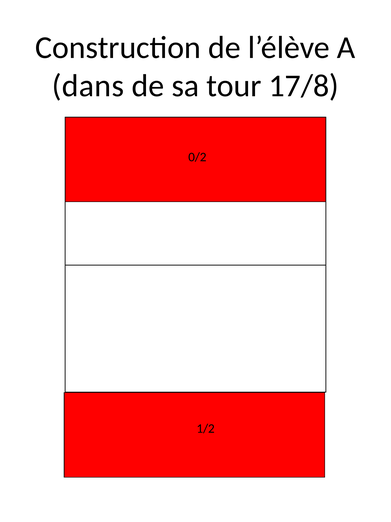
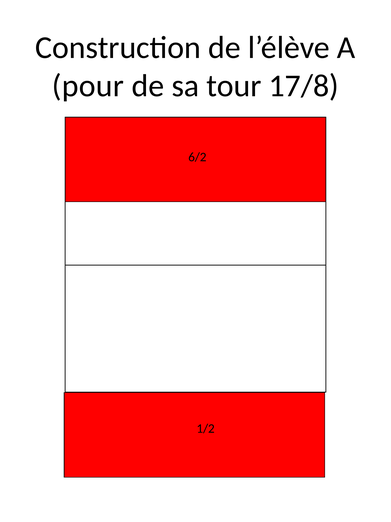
dans: dans -> pour
0/2: 0/2 -> 6/2
